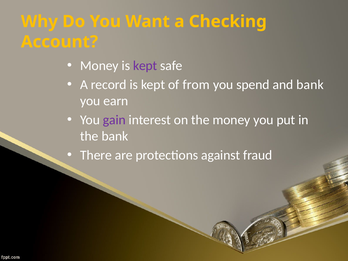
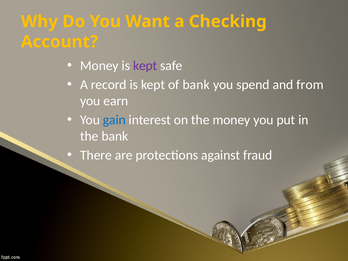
of from: from -> bank
and bank: bank -> from
gain colour: purple -> blue
